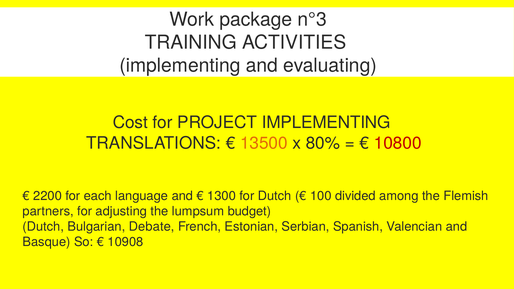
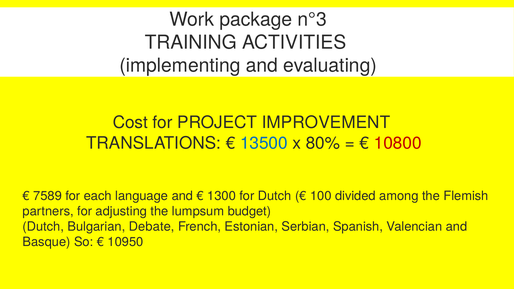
PROJECT IMPLEMENTING: IMPLEMENTING -> IMPROVEMENT
13500 colour: orange -> blue
2200: 2200 -> 7589
10908: 10908 -> 10950
